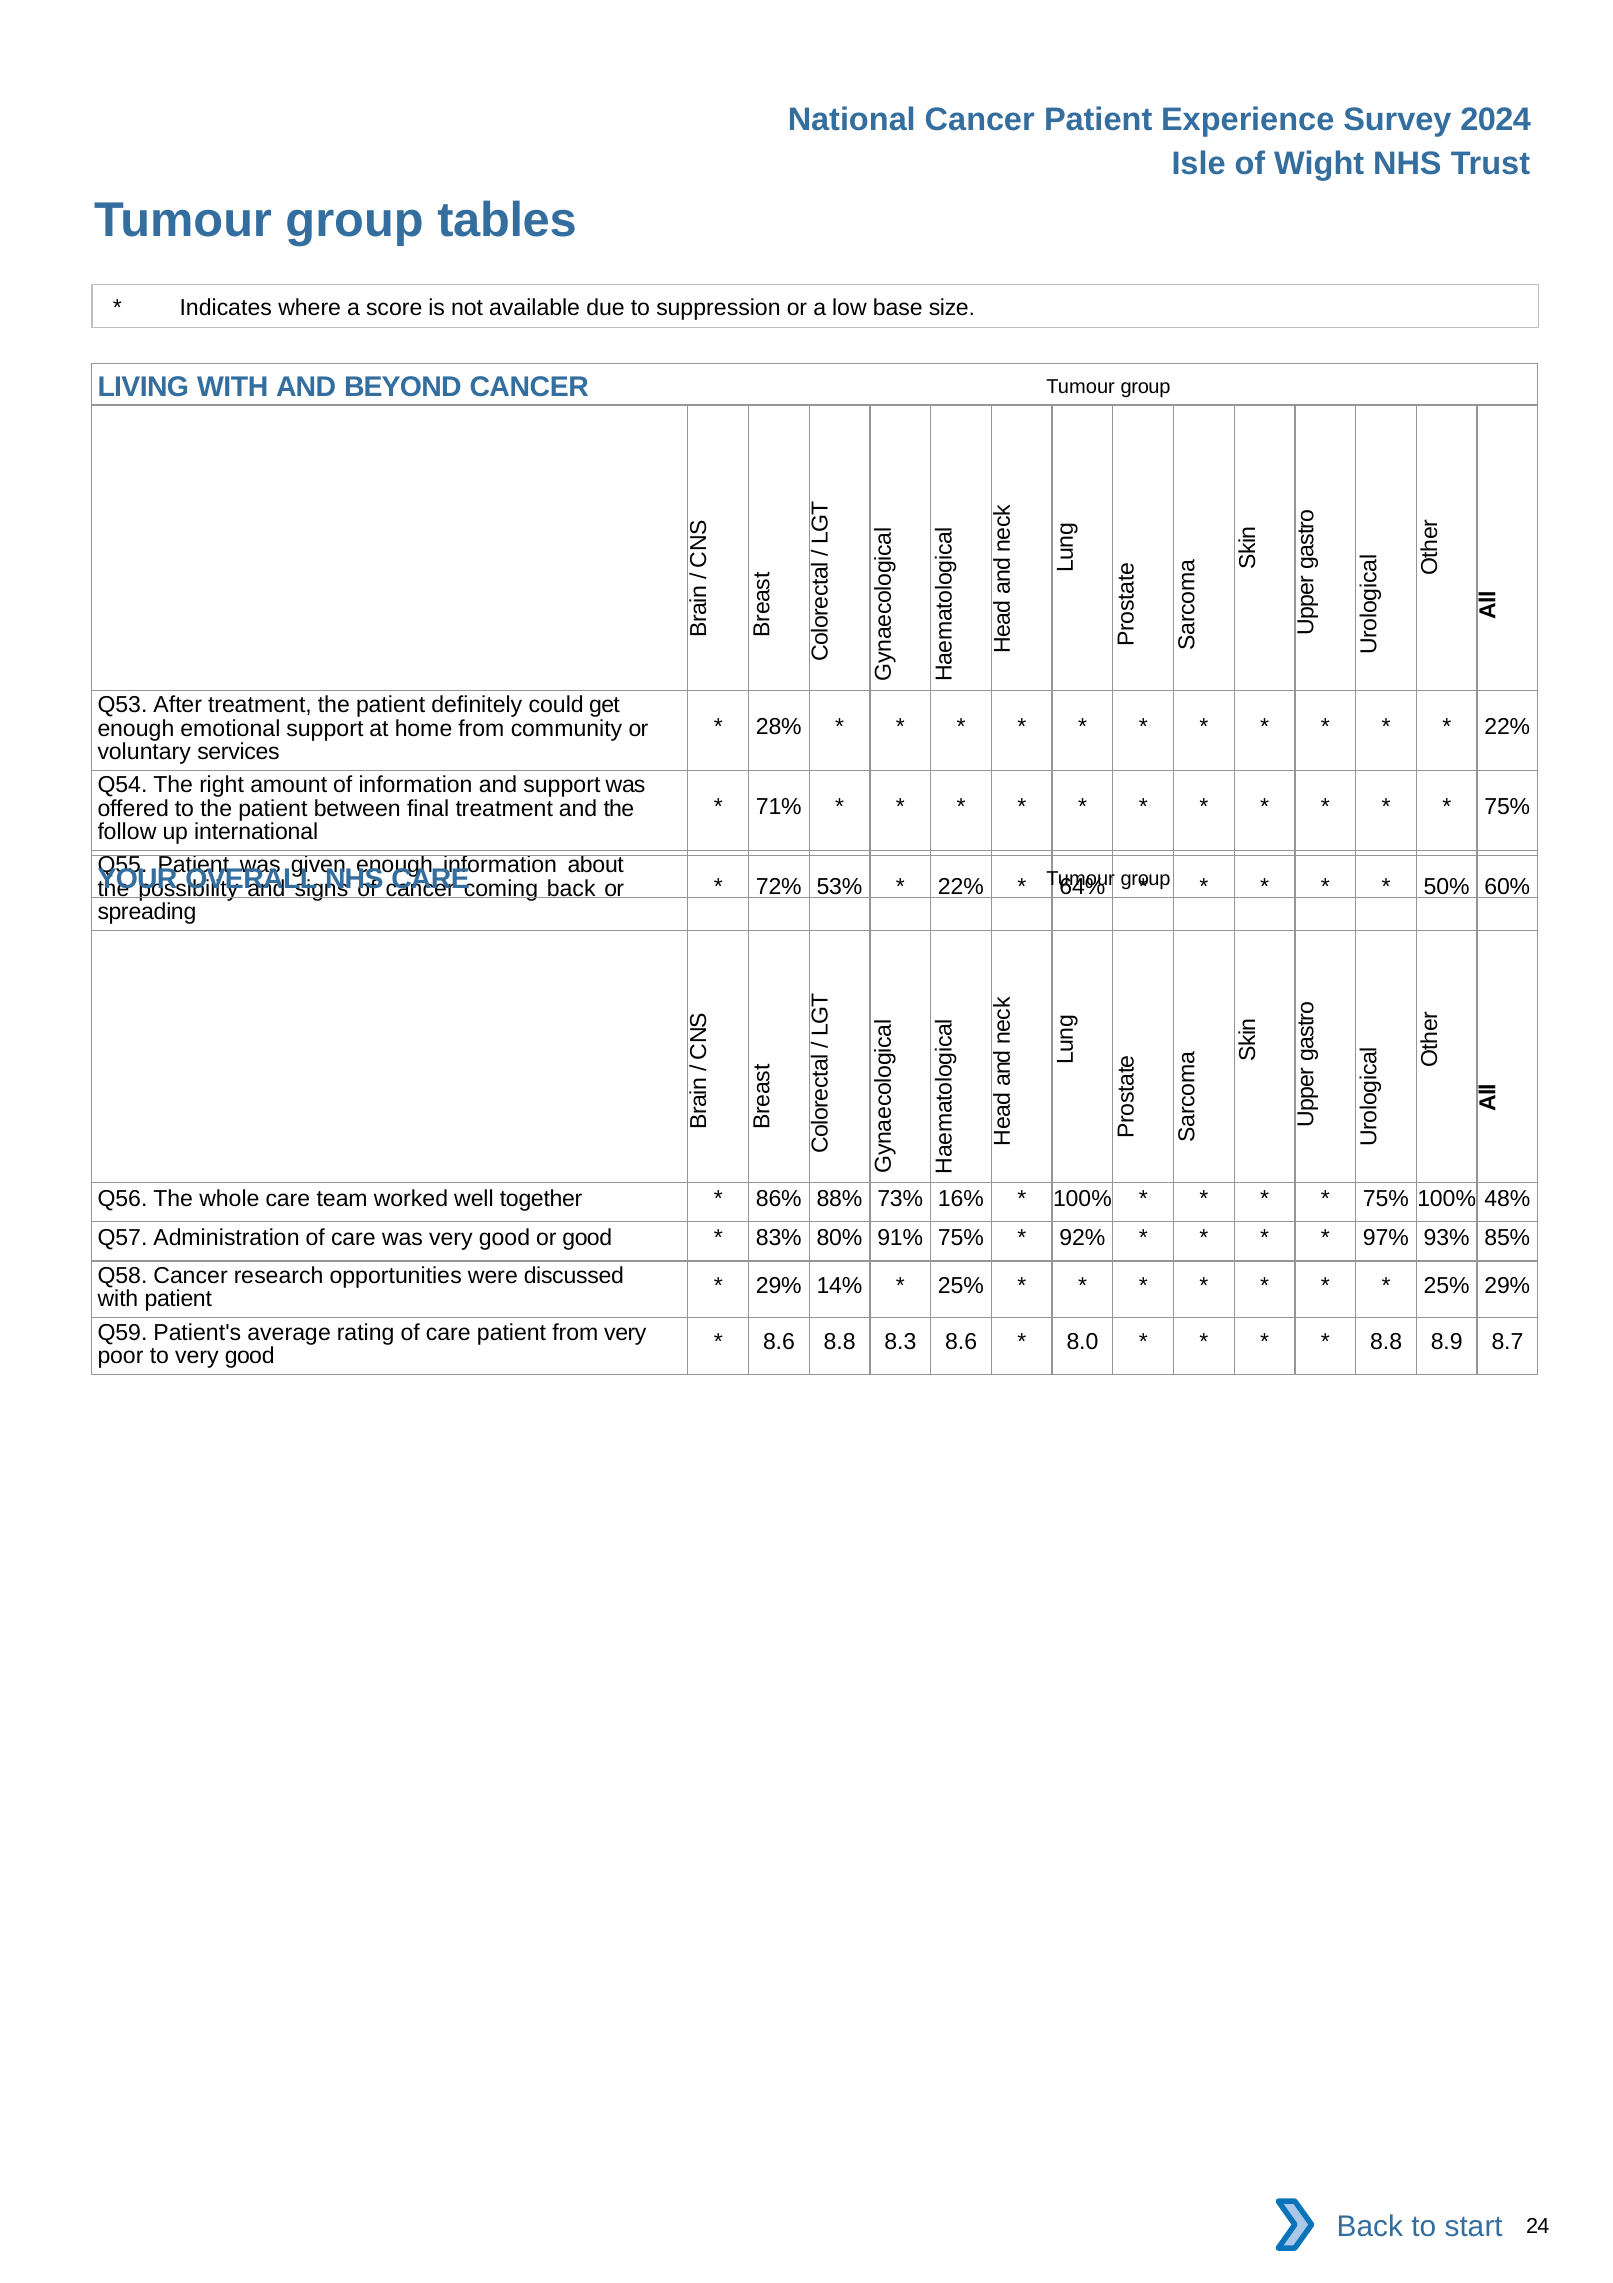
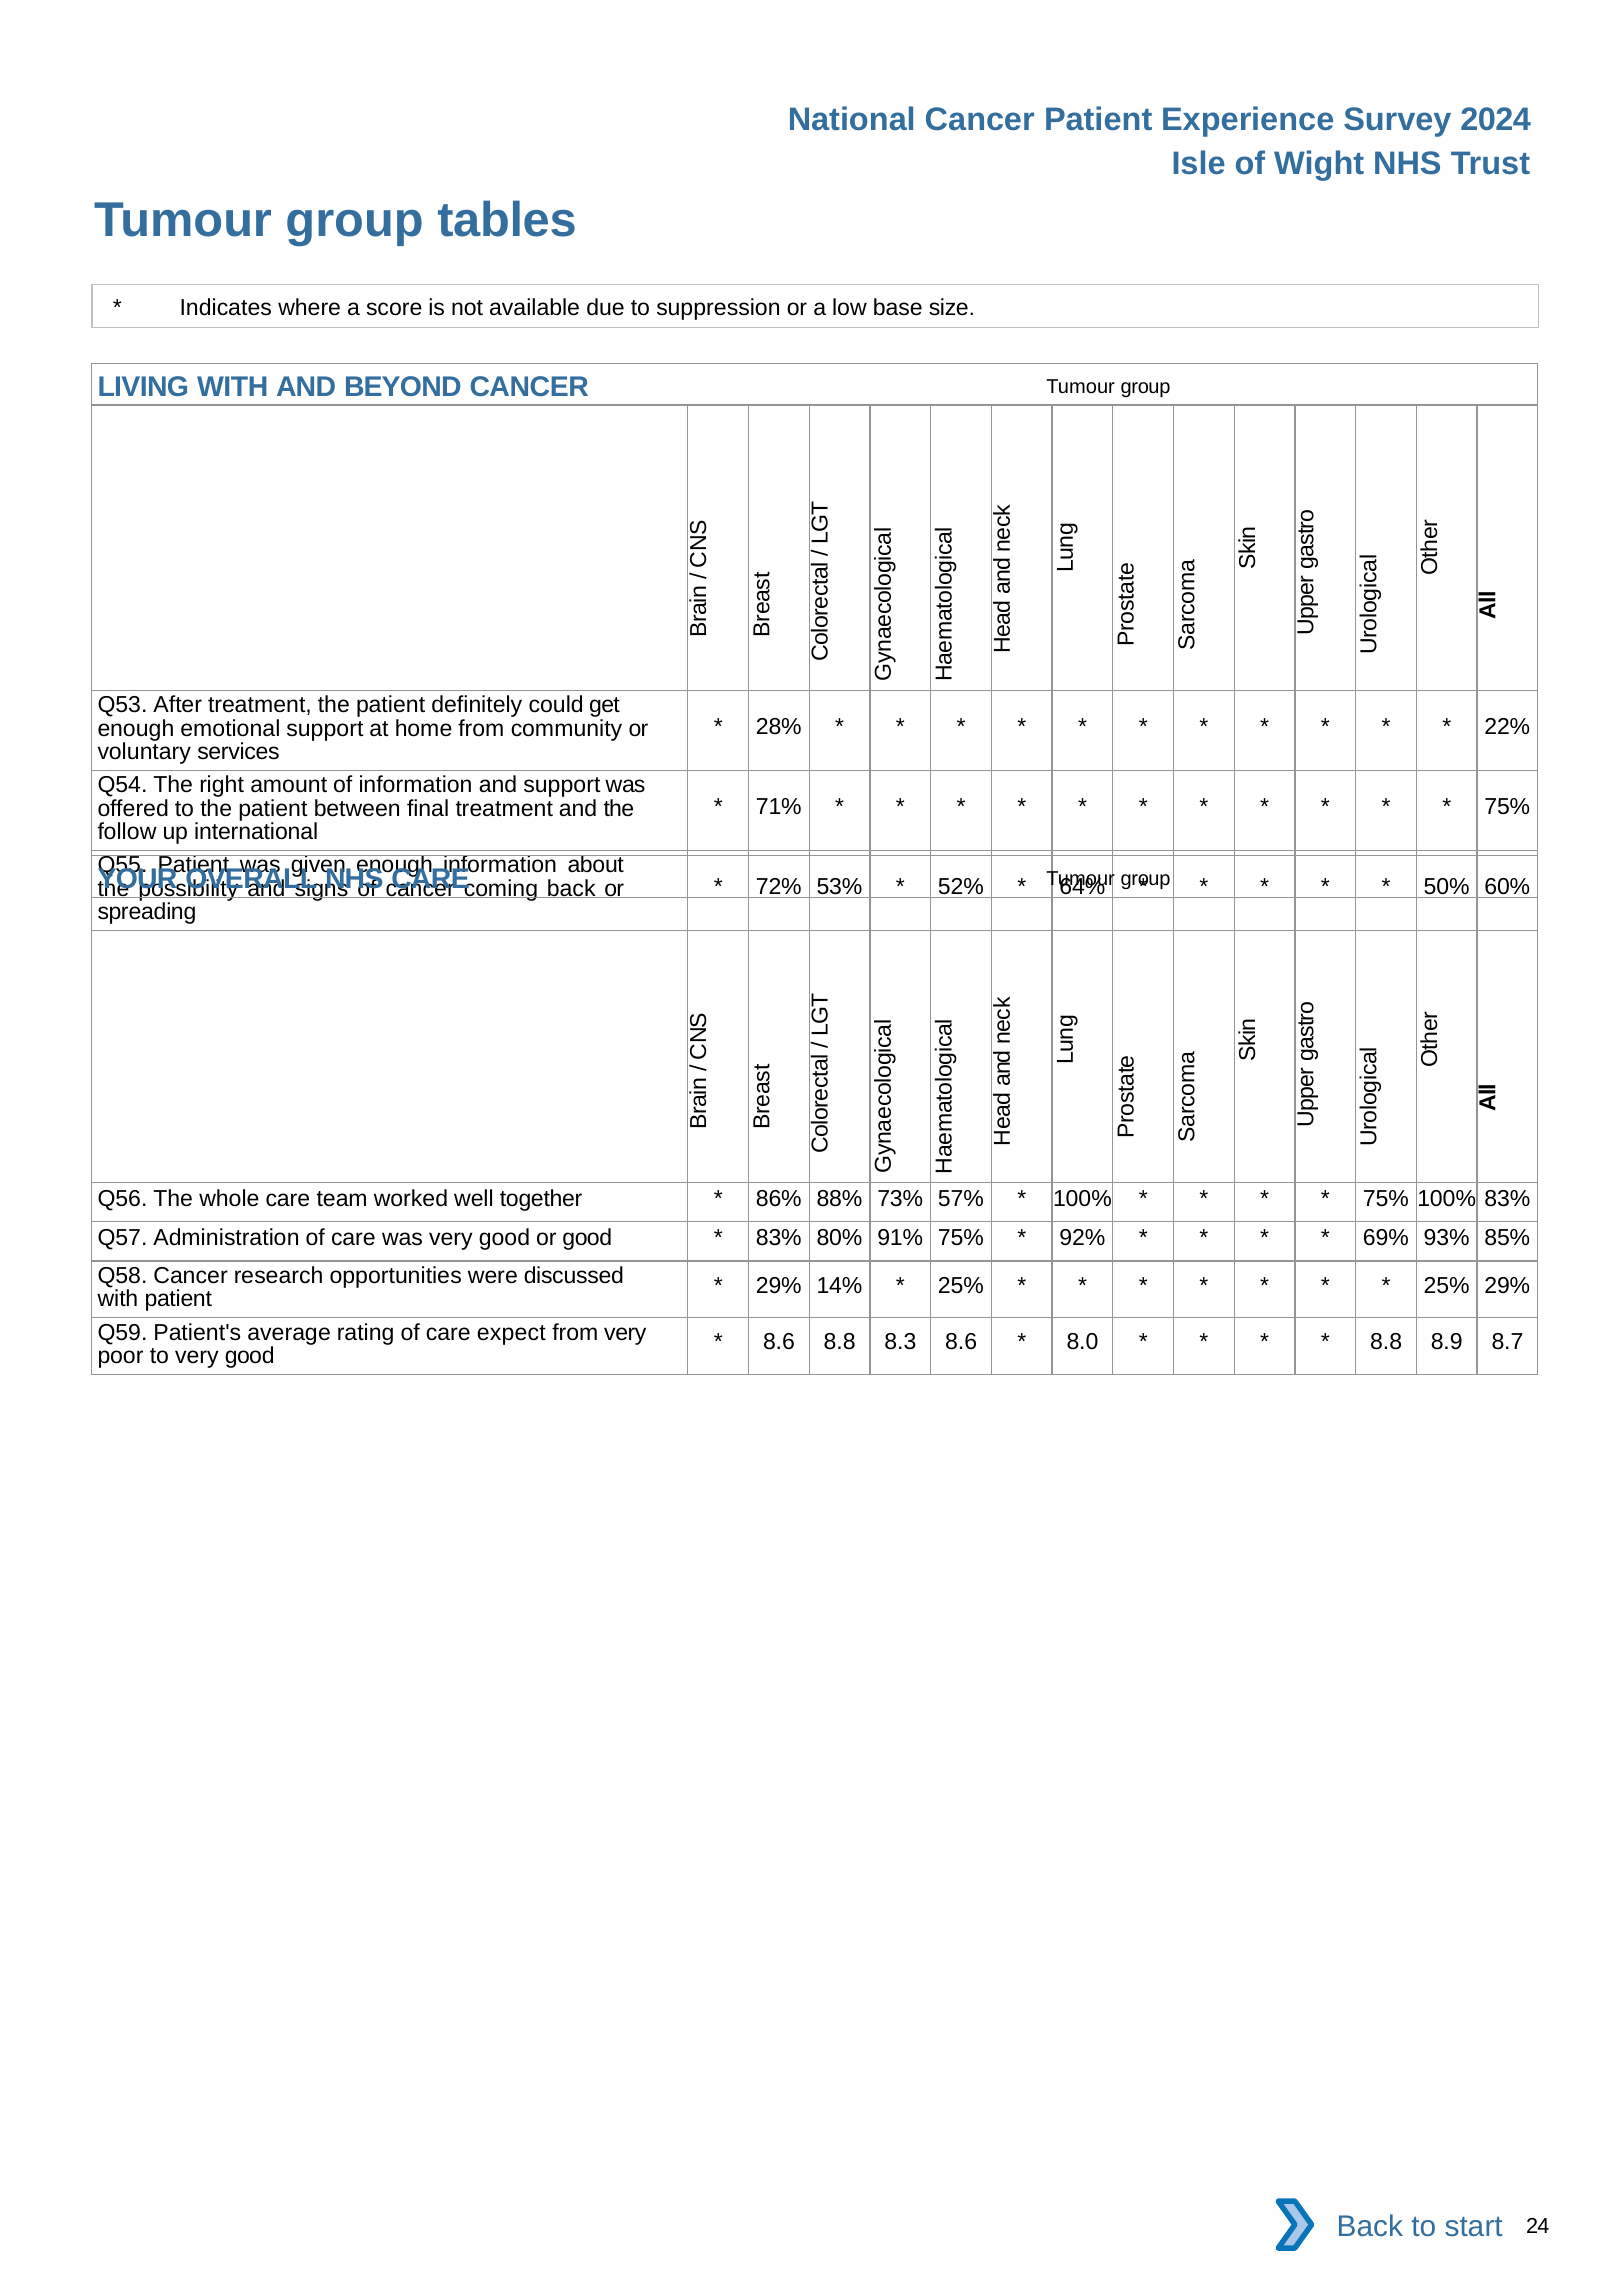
22% at (961, 886): 22% -> 52%
16%: 16% -> 57%
100% 48%: 48% -> 83%
97%: 97% -> 69%
care patient: patient -> expect
